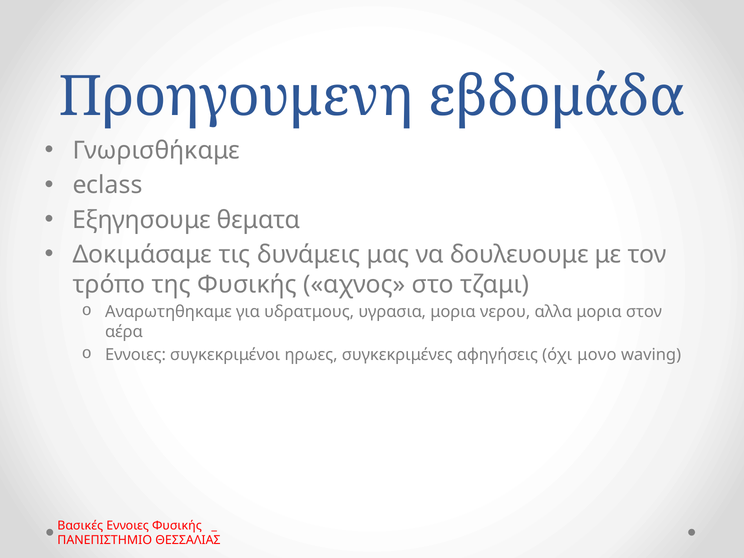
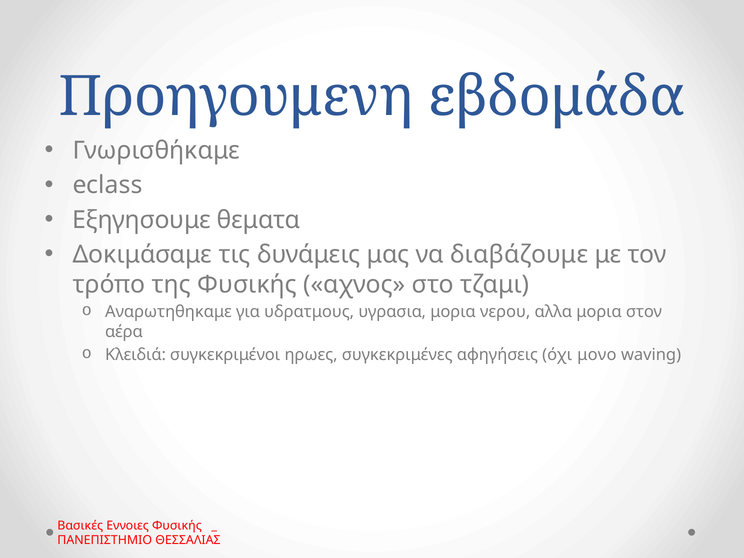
δουλευουμε: δουλευουμε -> διαβάζουμε
Εννοιες at (136, 355): Εννοιες -> Κλειδιά
